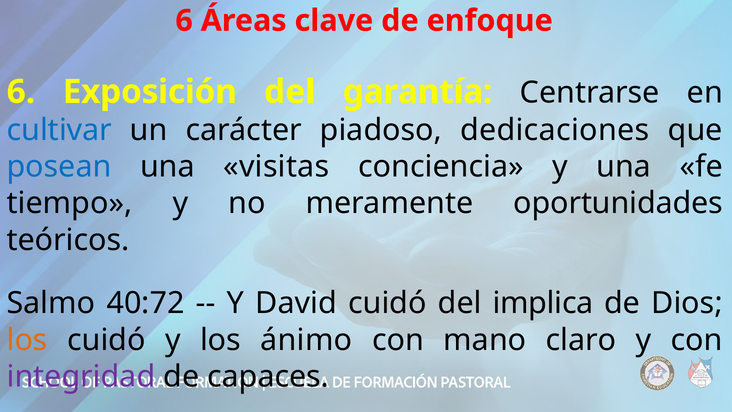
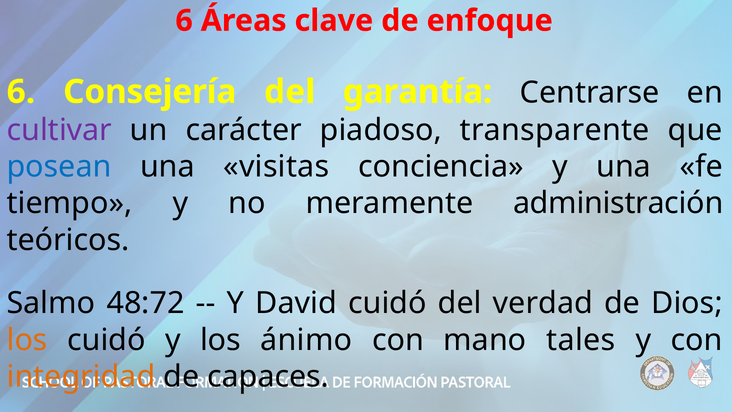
Exposición: Exposición -> Consejería
cultivar colour: blue -> purple
dedicaciones: dedicaciones -> transparente
oportunidades: oportunidades -> administración
40:72: 40:72 -> 48:72
implica: implica -> verdad
claro: claro -> tales
integridad colour: purple -> orange
